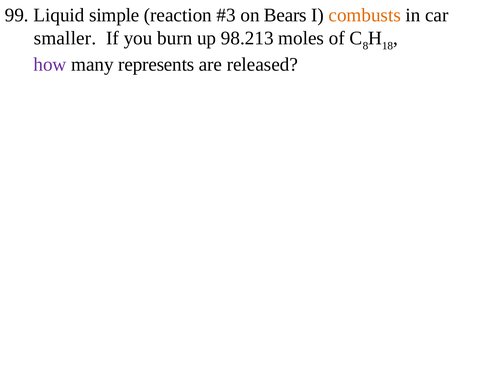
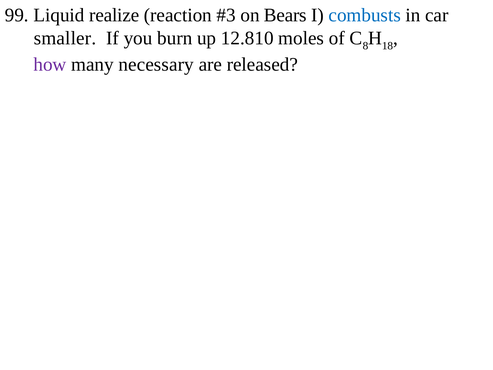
simple: simple -> realize
combusts colour: orange -> blue
98.213: 98.213 -> 12.810
represents: represents -> necessary
